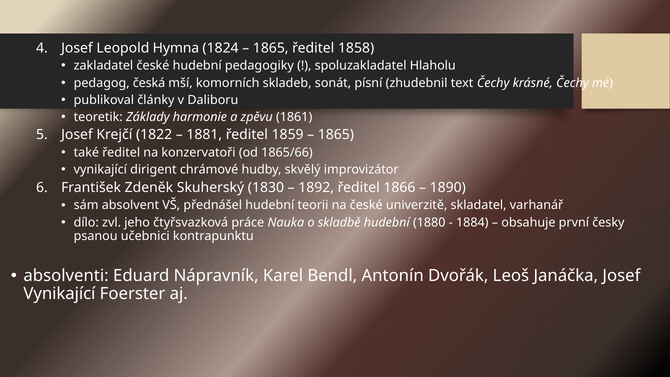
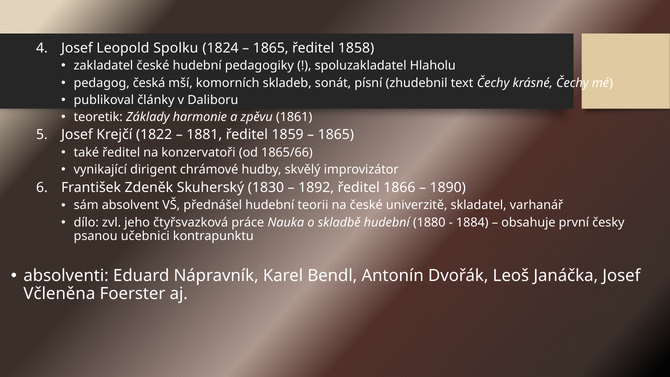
Hymna: Hymna -> Spolku
Vynikající at (59, 294): Vynikající -> Včleněna
